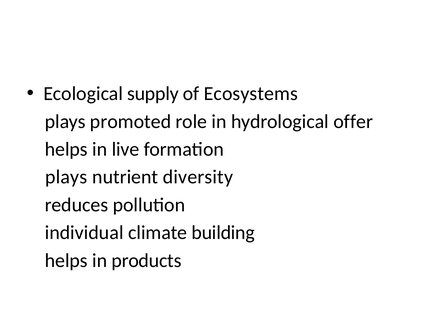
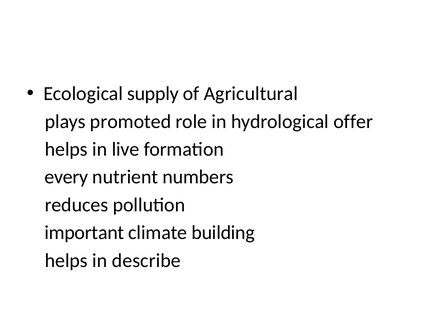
Ecosystems: Ecosystems -> Agricultural
plays at (66, 177): plays -> every
diversity: diversity -> numbers
individual: individual -> important
products: products -> describe
